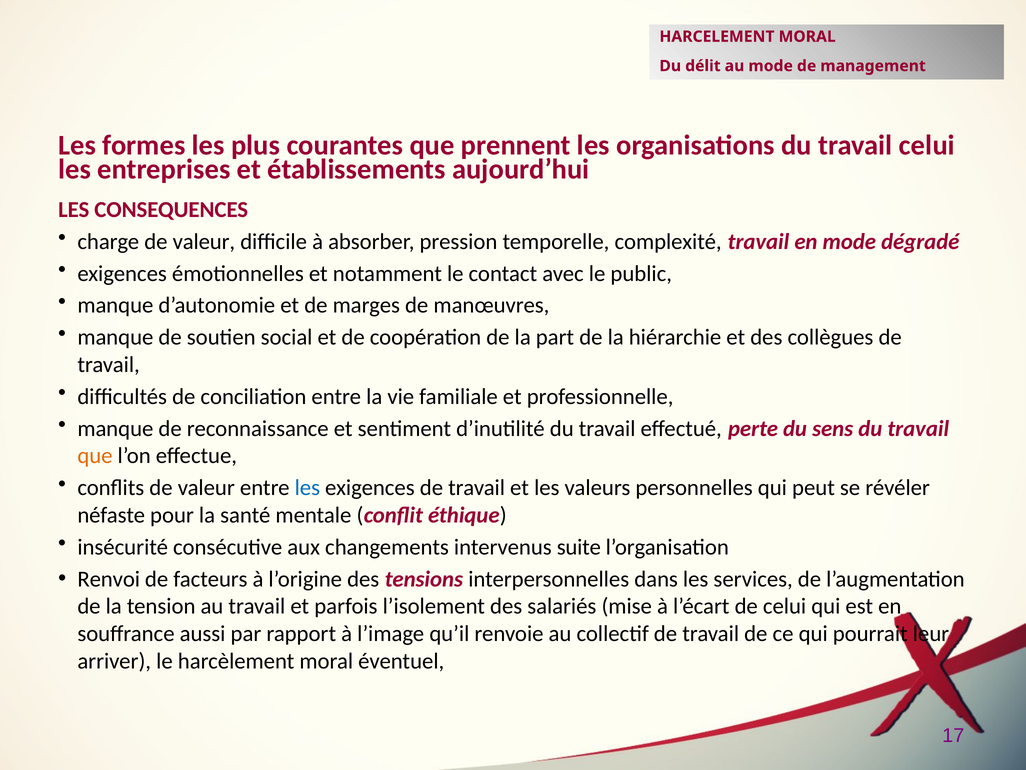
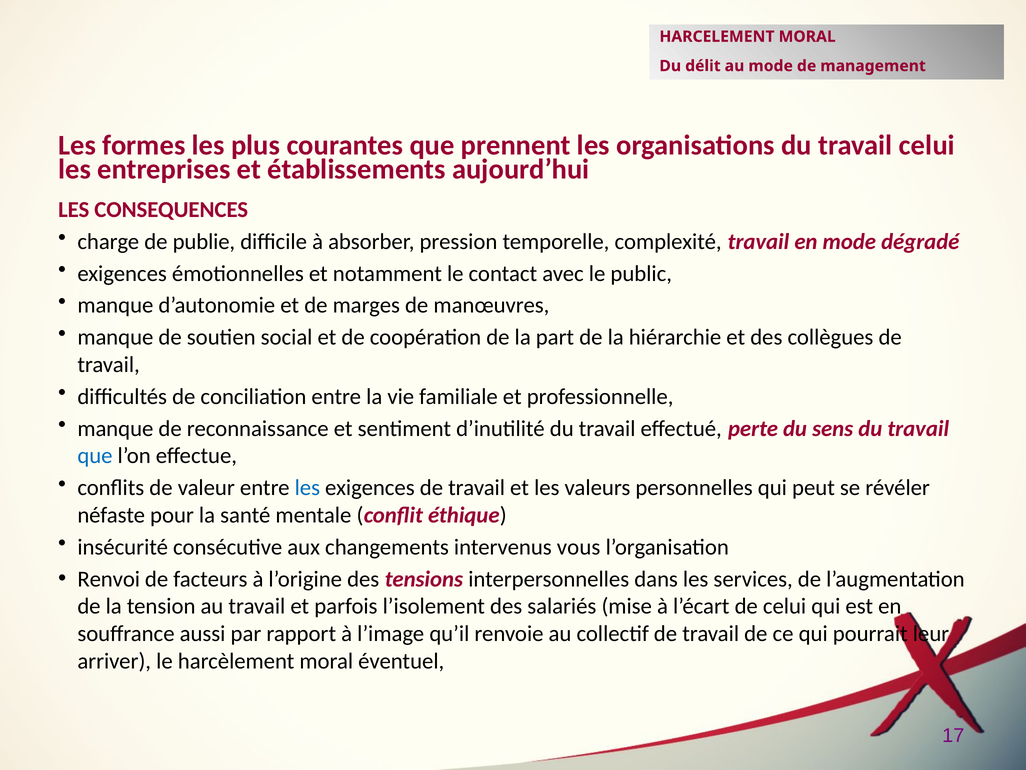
charge de valeur: valeur -> publie
que at (95, 456) colour: orange -> blue
suite: suite -> vous
